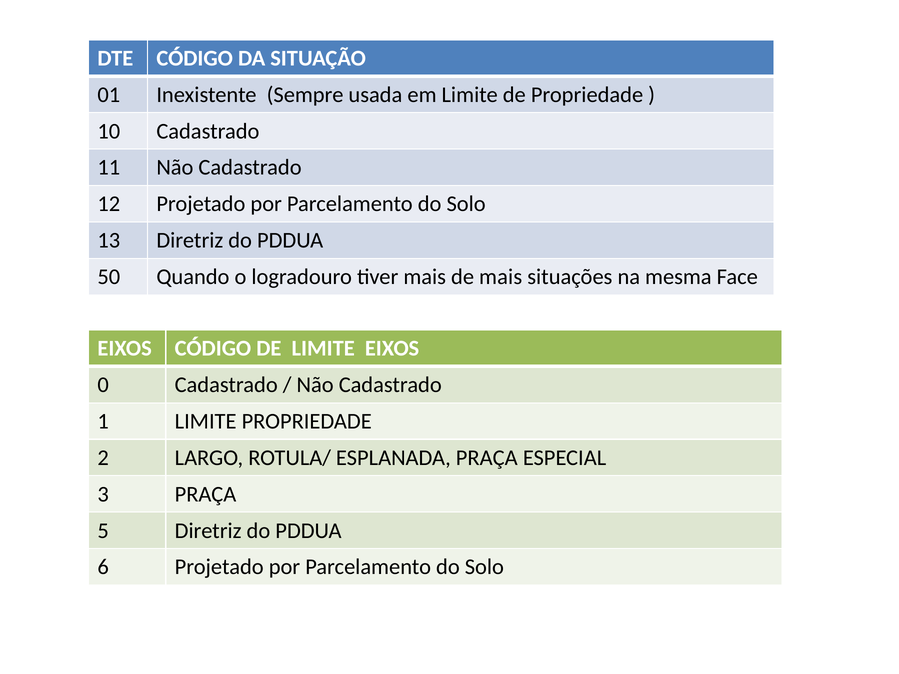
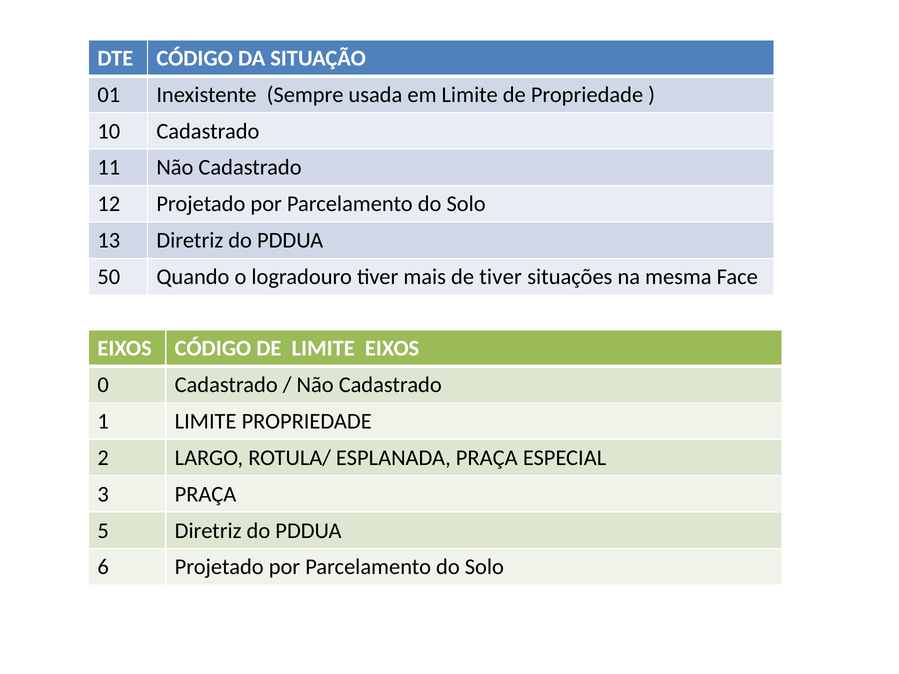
de mais: mais -> tiver
